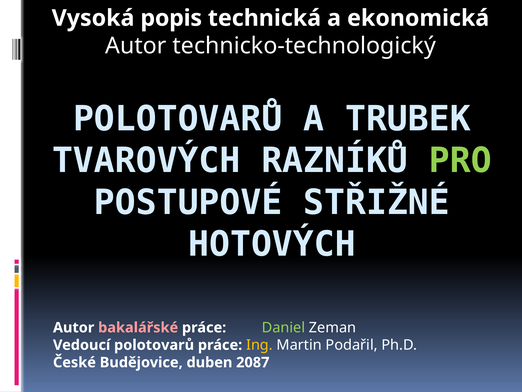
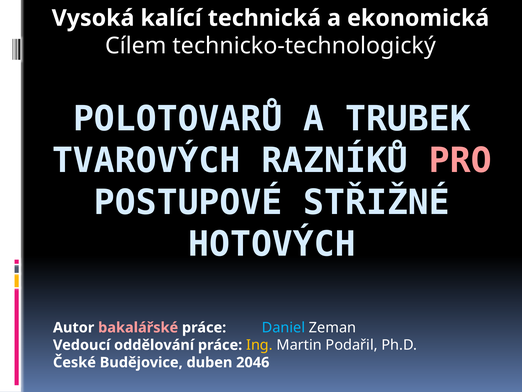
popis: popis -> kalící
Autor at (136, 46): Autor -> Cílem
PRO colour: light green -> pink
Daniel colour: light green -> light blue
Vedoucí polotovarů: polotovarů -> oddělování
2087: 2087 -> 2046
